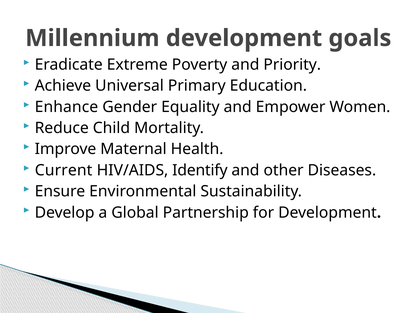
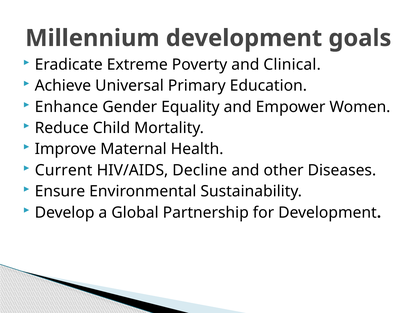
Priority: Priority -> Clinical
Identify: Identify -> Decline
